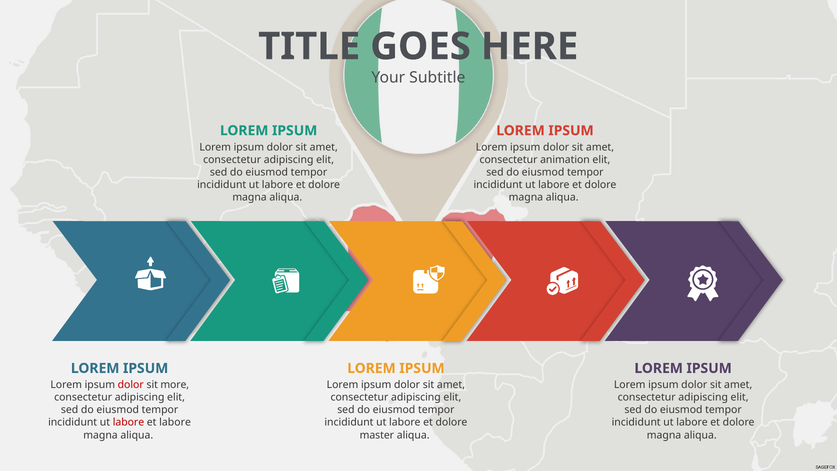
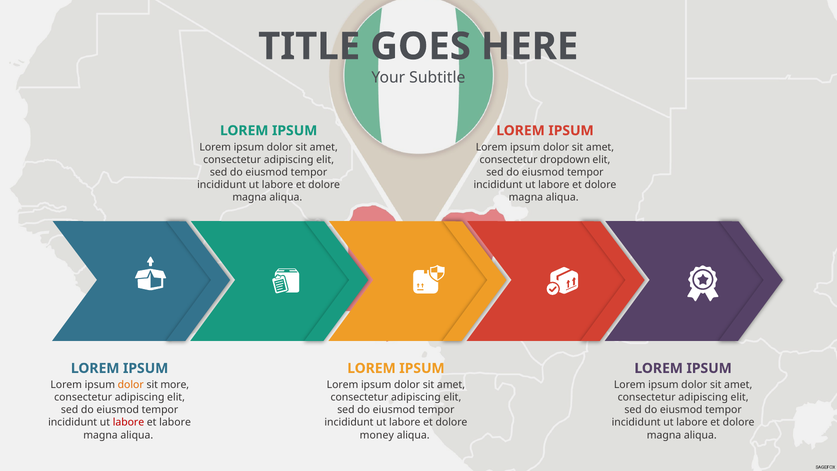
animation: animation -> dropdown
dolor at (131, 385) colour: red -> orange
master: master -> money
